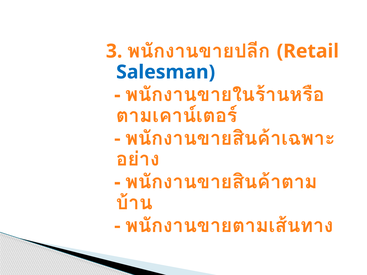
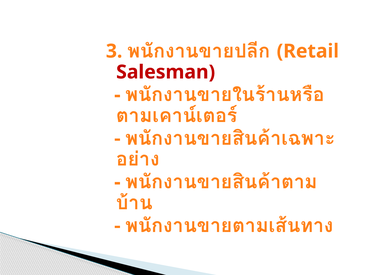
Salesman colour: blue -> red
